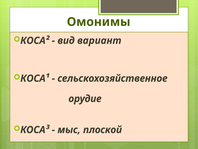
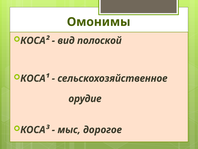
вариант: вариант -> полоской
плоской: плоской -> дорогое
